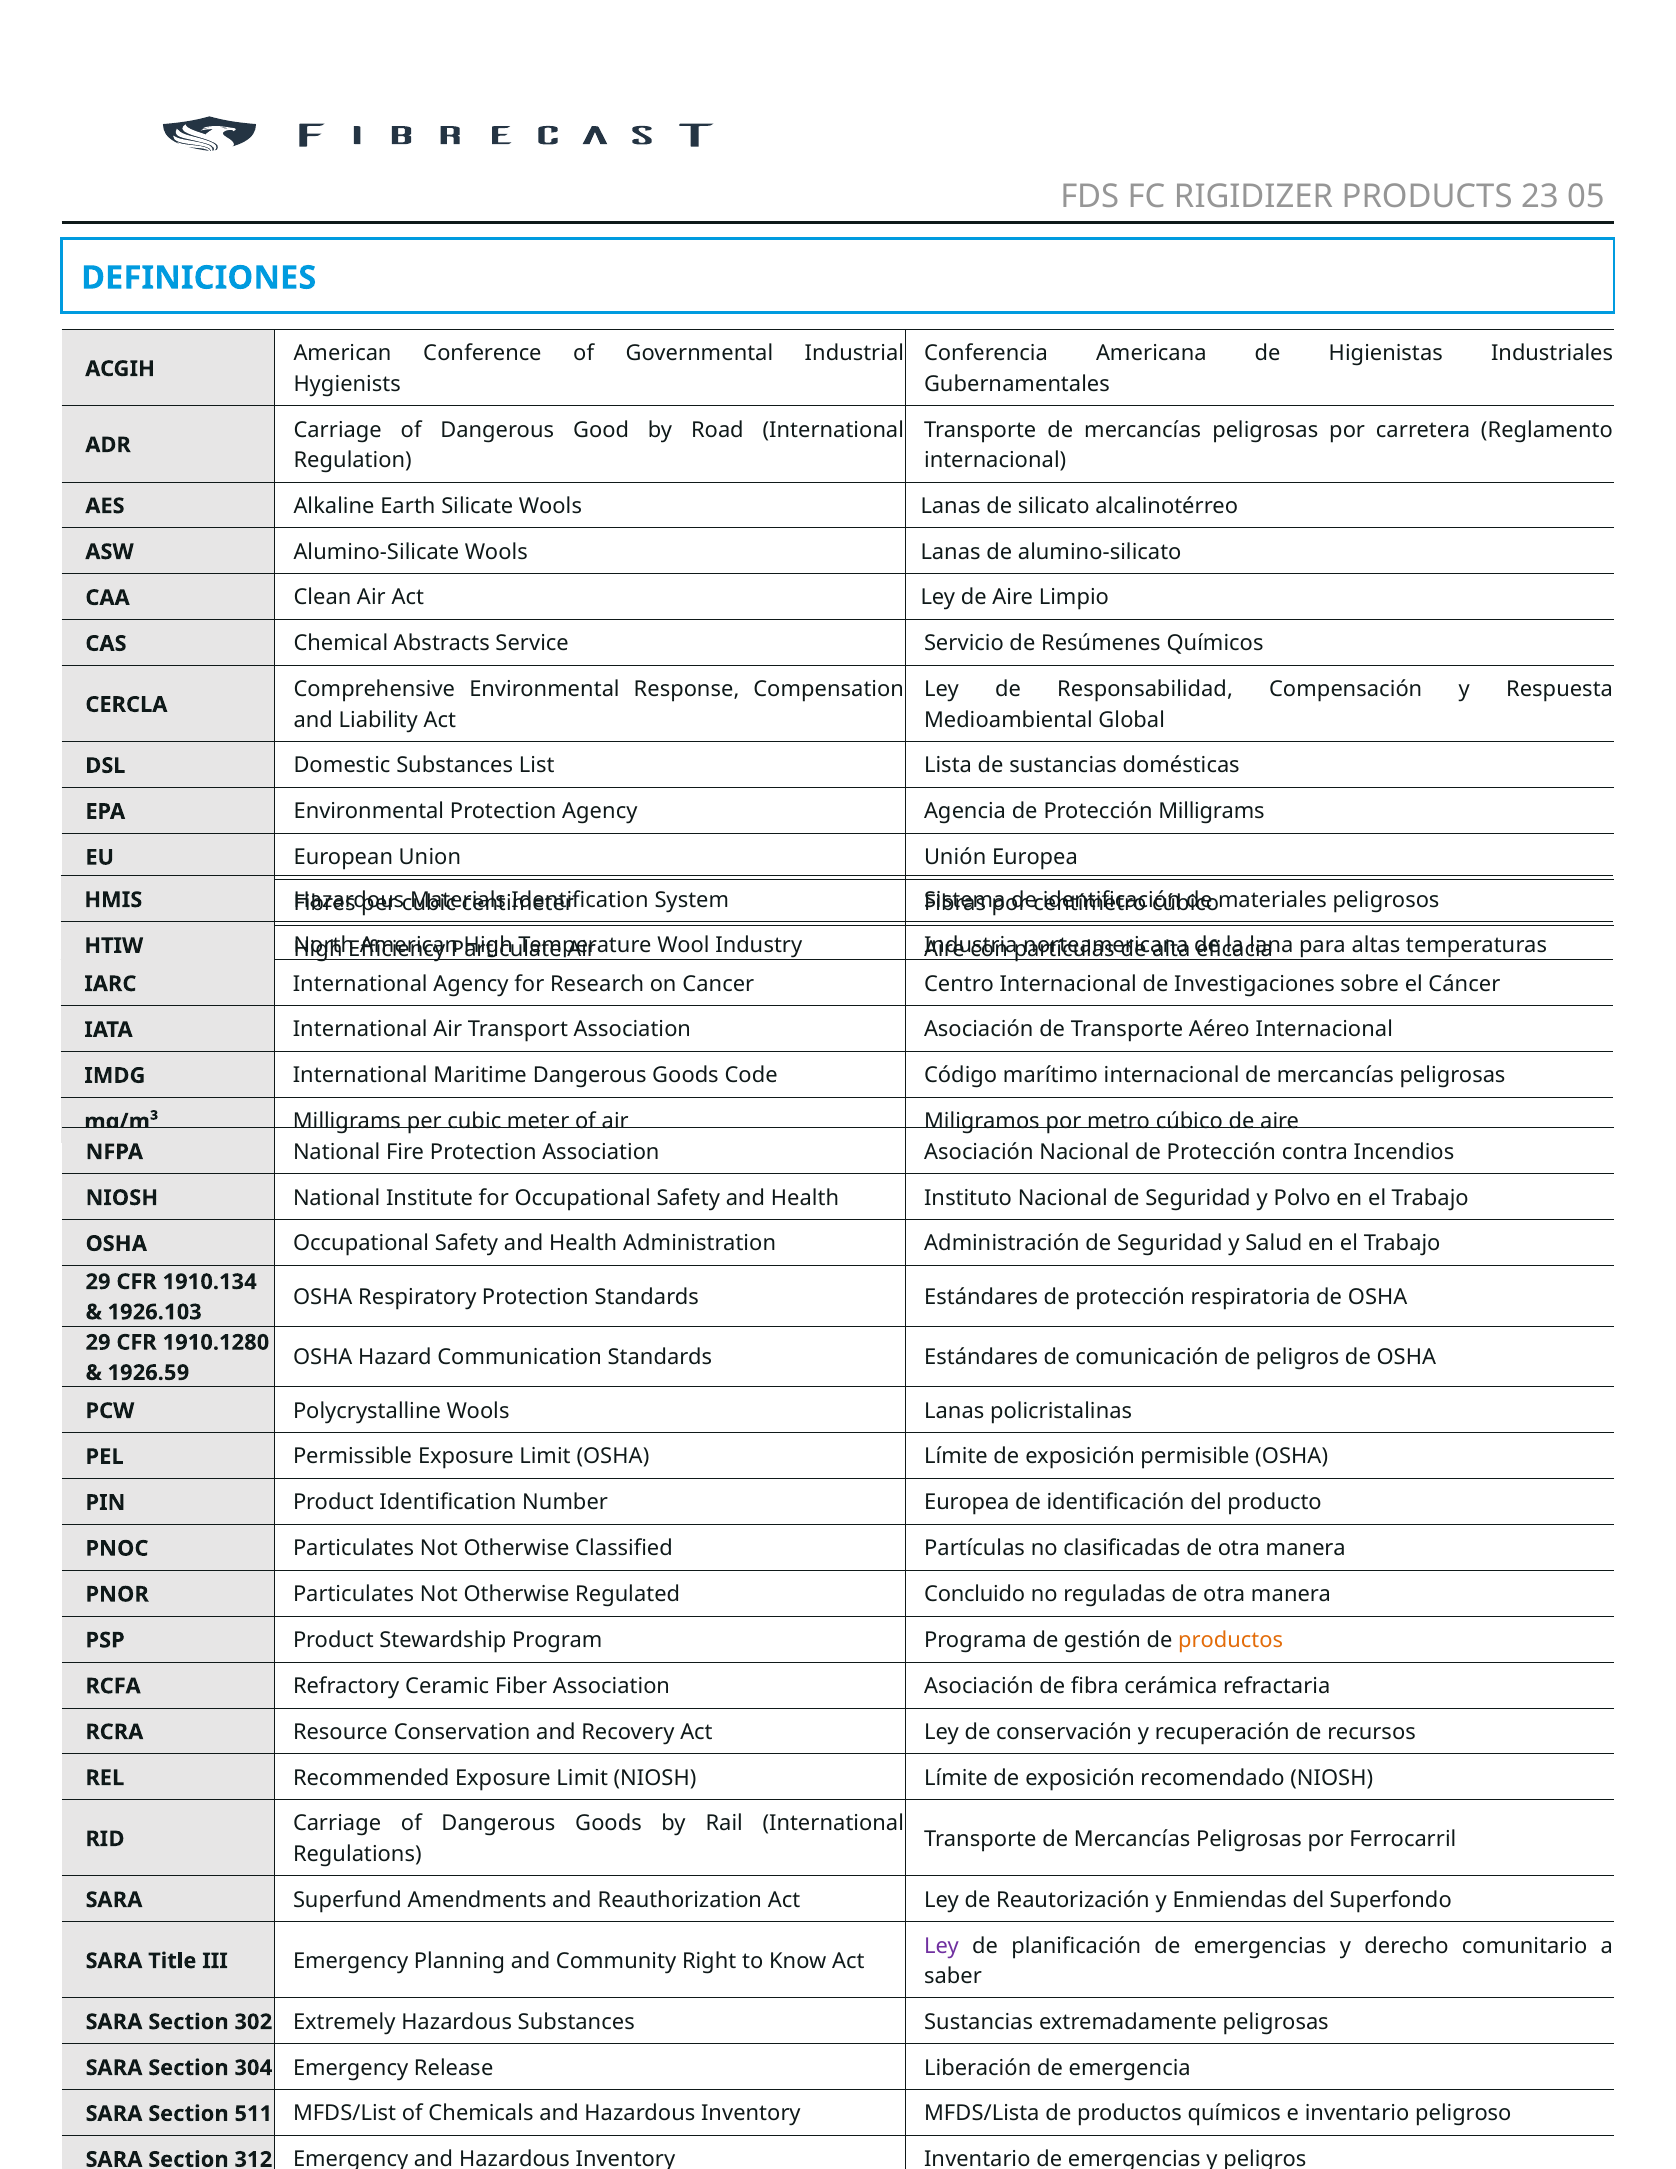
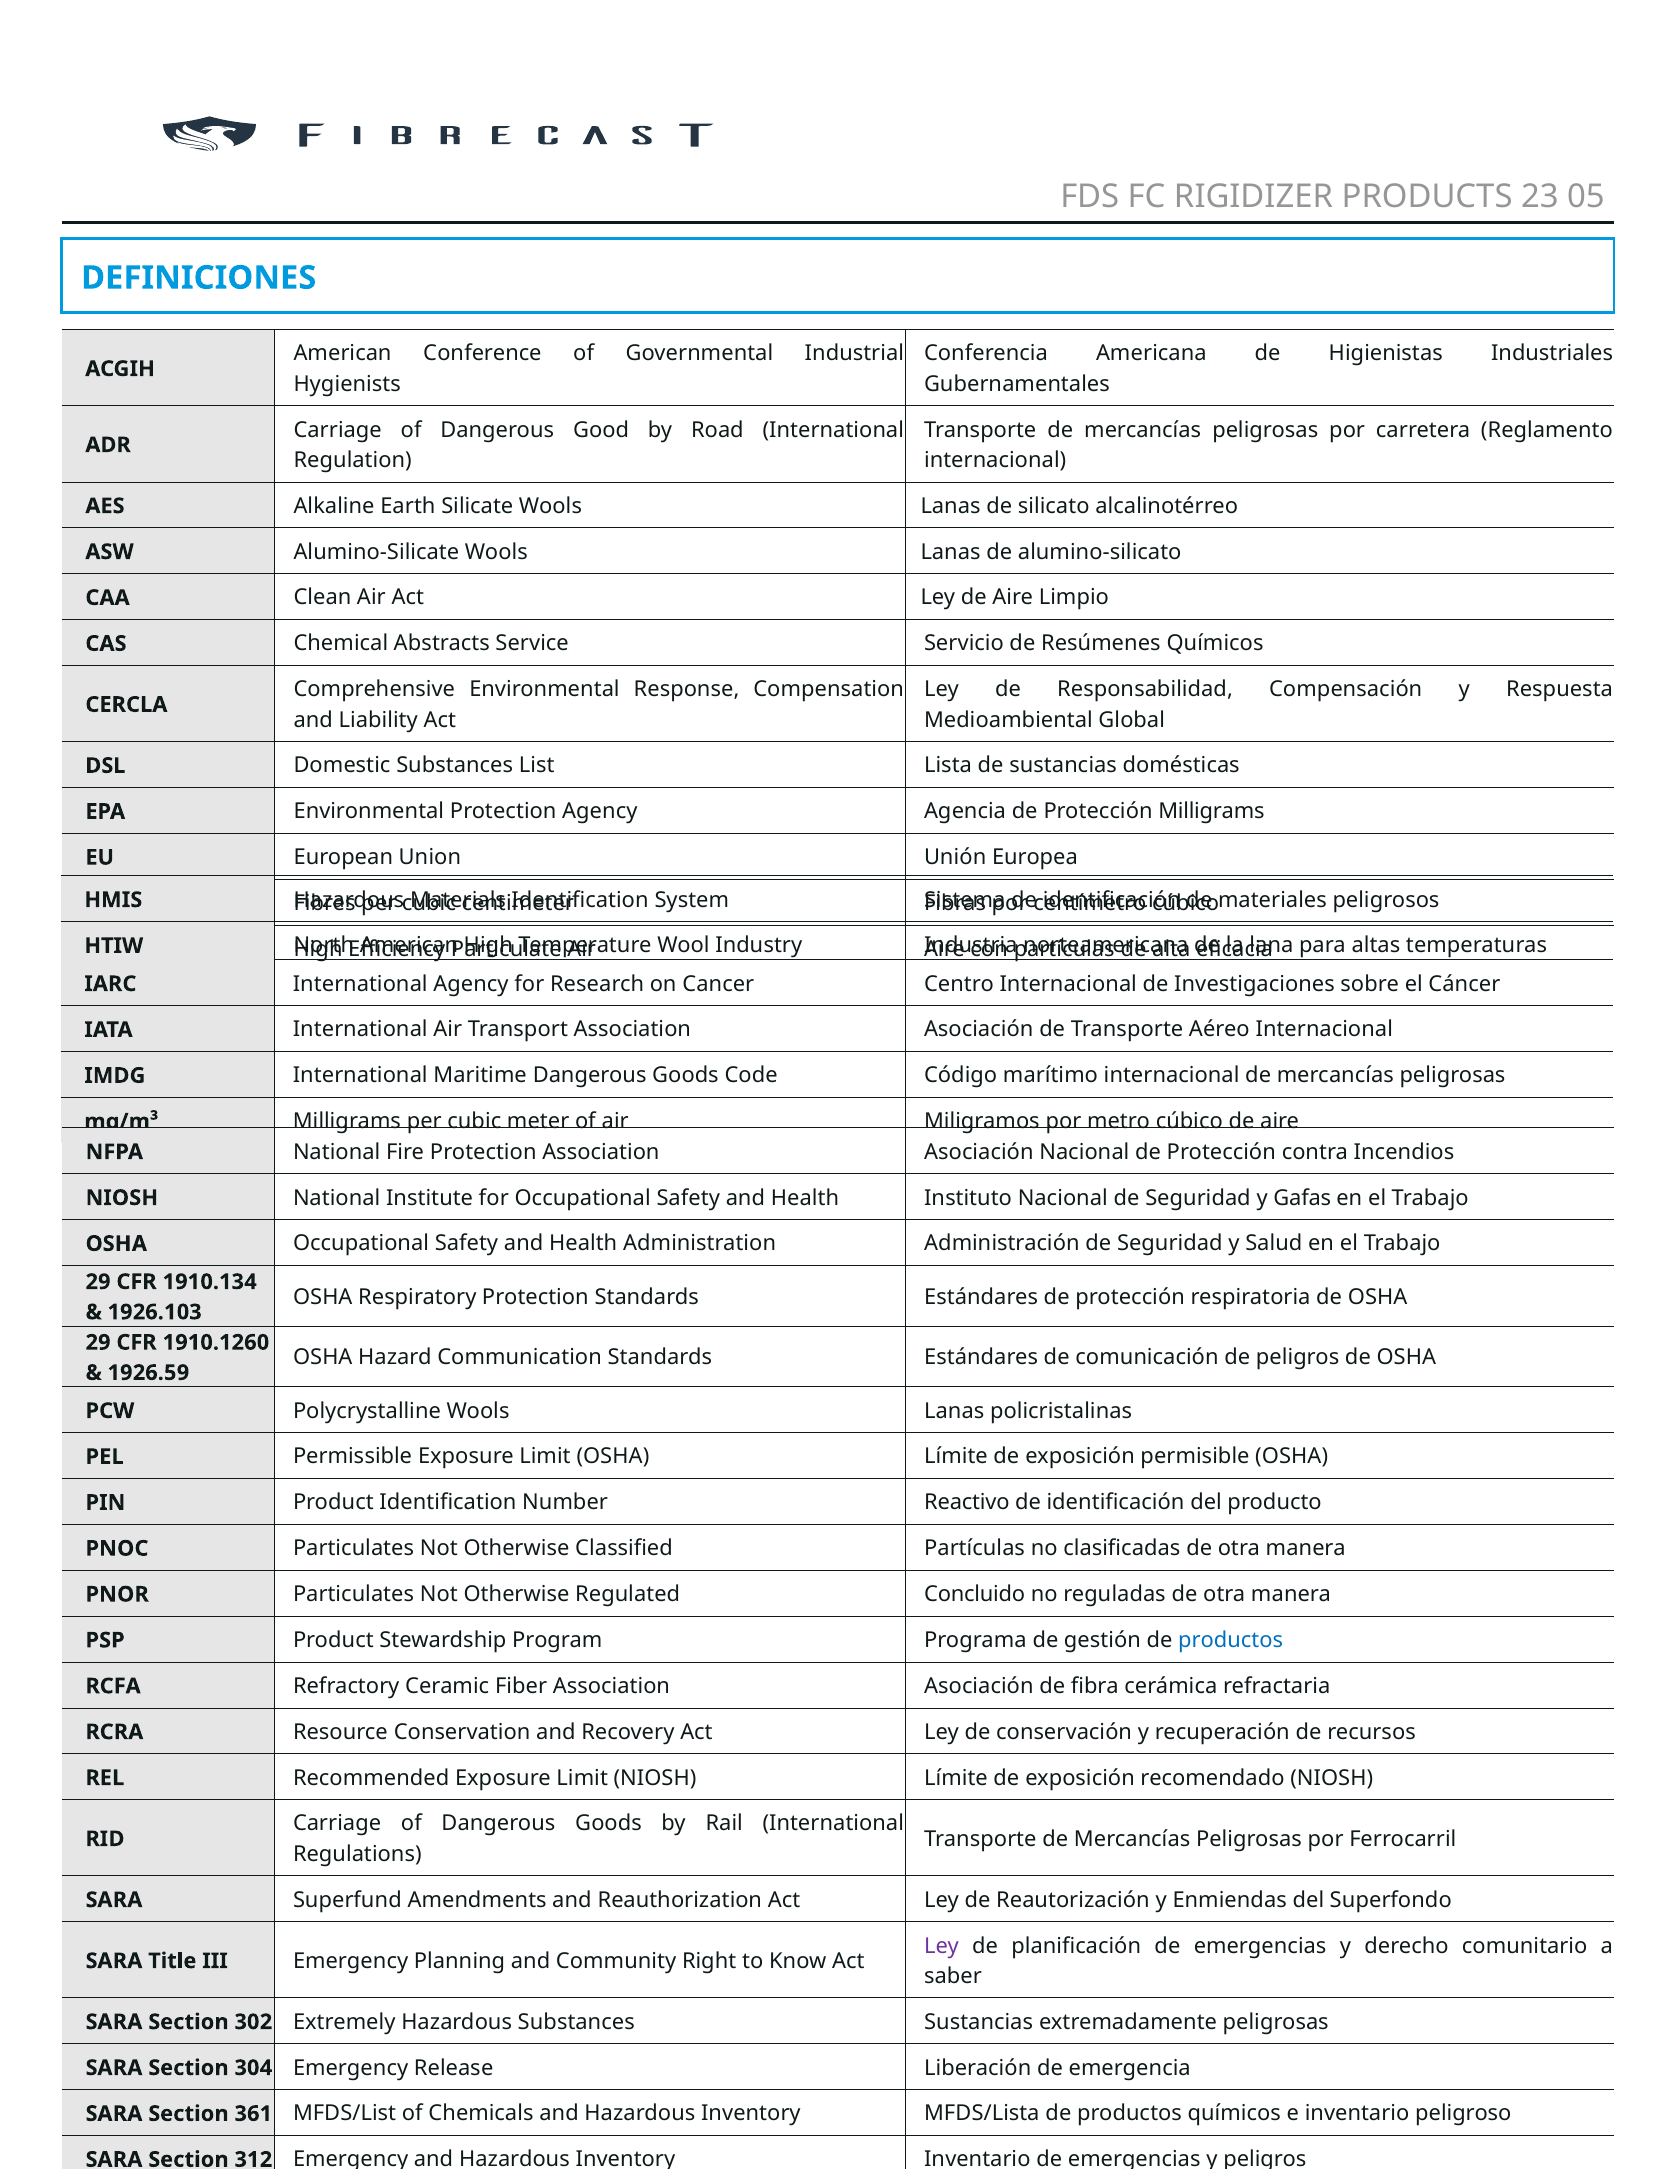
Polvo: Polvo -> Gafas
1910.1280: 1910.1280 -> 1910.1260
Number Europea: Europea -> Reactivo
productos at (1231, 1640) colour: orange -> blue
511: 511 -> 361
